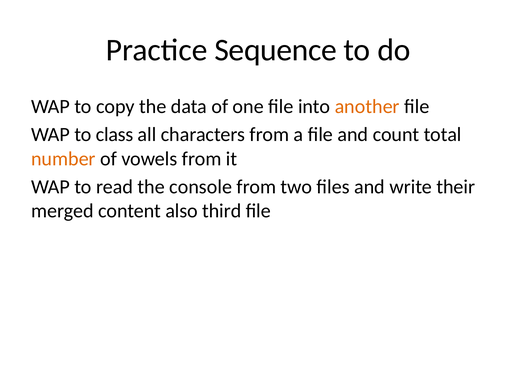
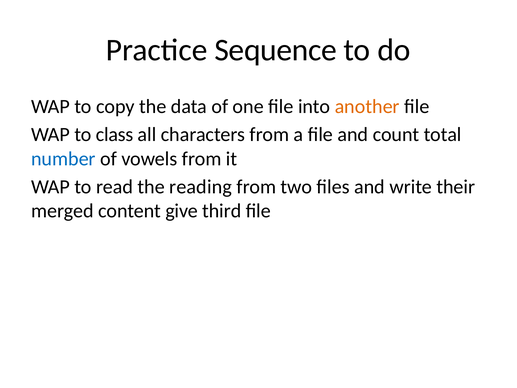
number colour: orange -> blue
console: console -> reading
also: also -> give
